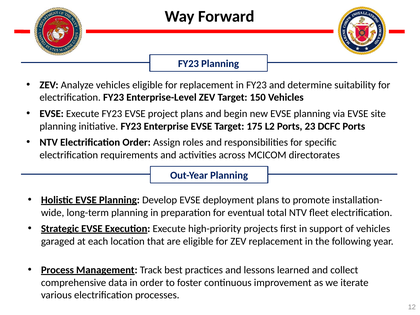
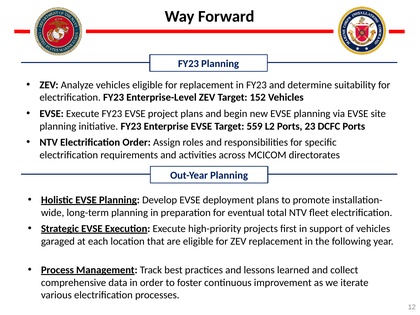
150: 150 -> 152
175: 175 -> 559
